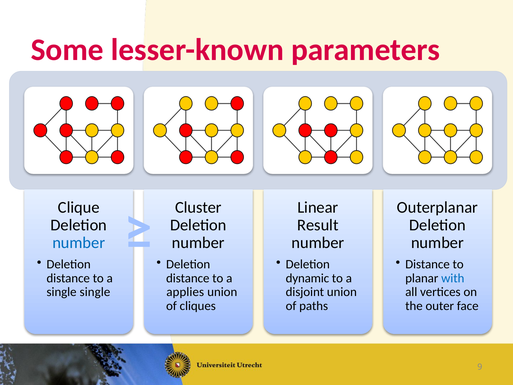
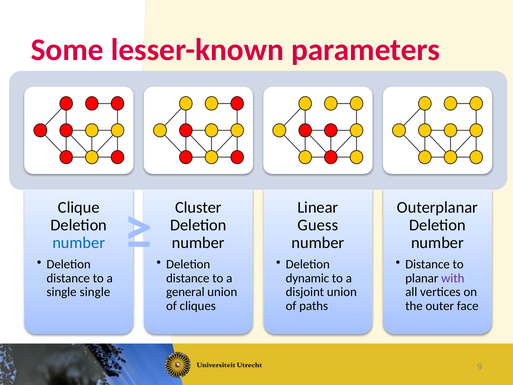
Result: Result -> Guess
with colour: blue -> purple
applies: applies -> general
